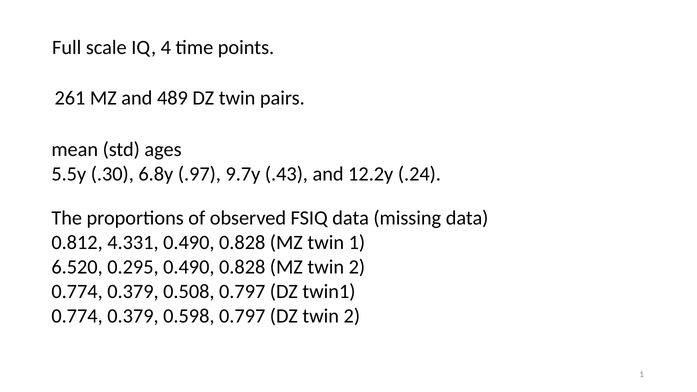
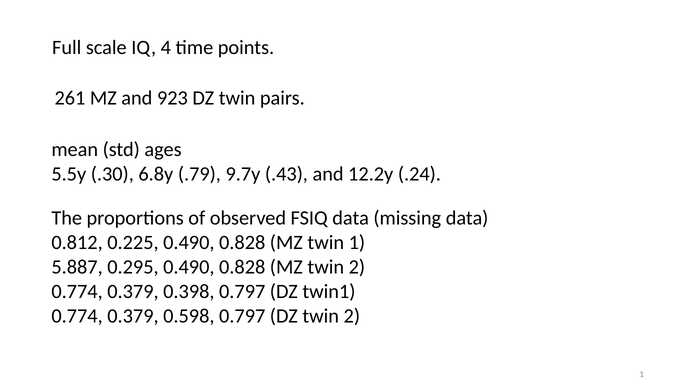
489: 489 -> 923
.97: .97 -> .79
4.331: 4.331 -> 0.225
6.520: 6.520 -> 5.887
0.508: 0.508 -> 0.398
